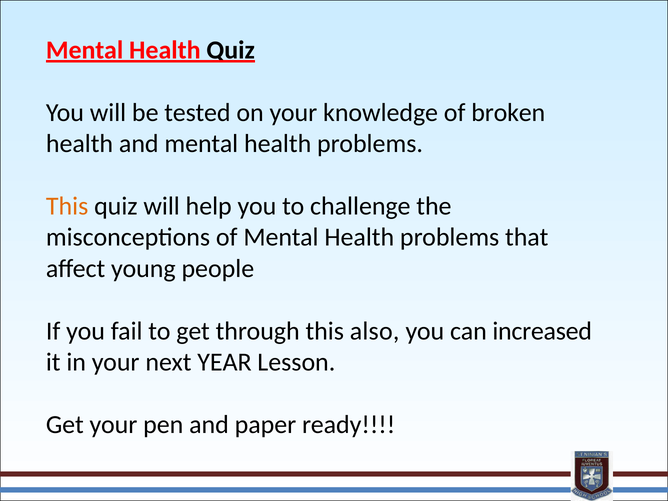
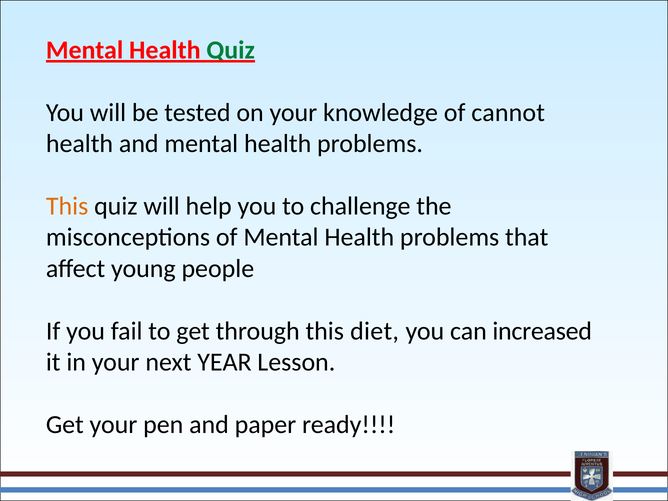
Quiz at (231, 50) colour: black -> green
broken: broken -> cannot
also: also -> diet
